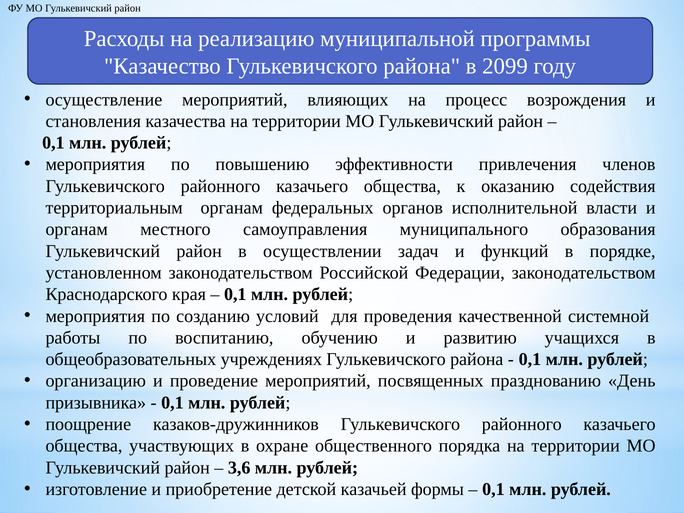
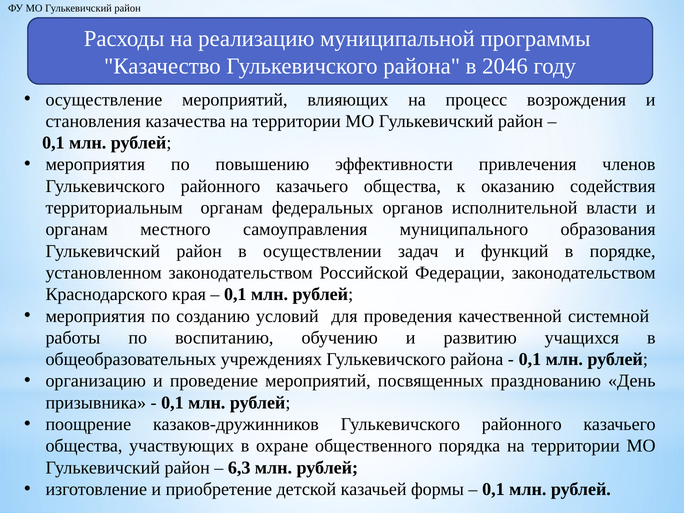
2099: 2099 -> 2046
3,6: 3,6 -> 6,3
